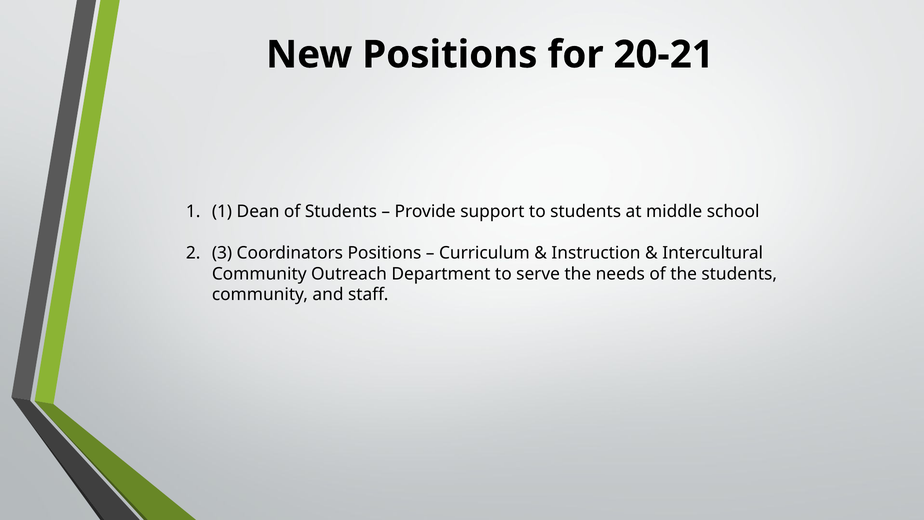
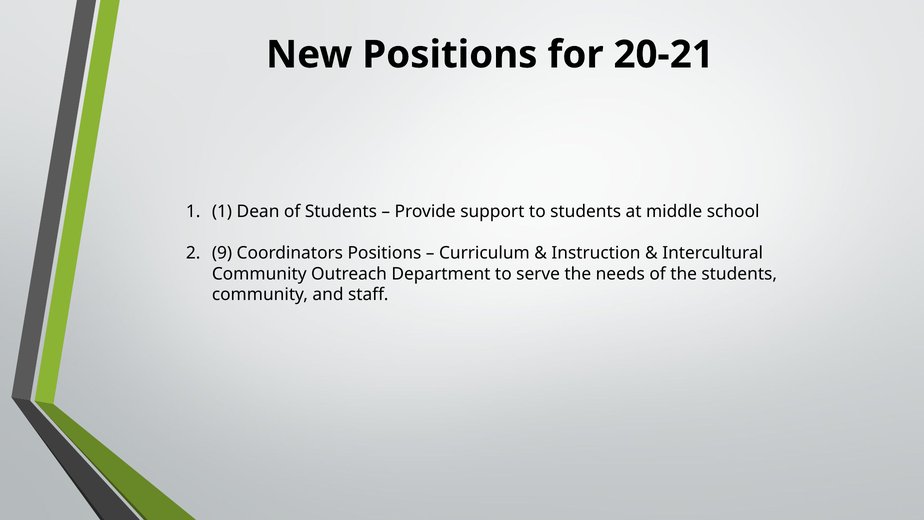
3: 3 -> 9
